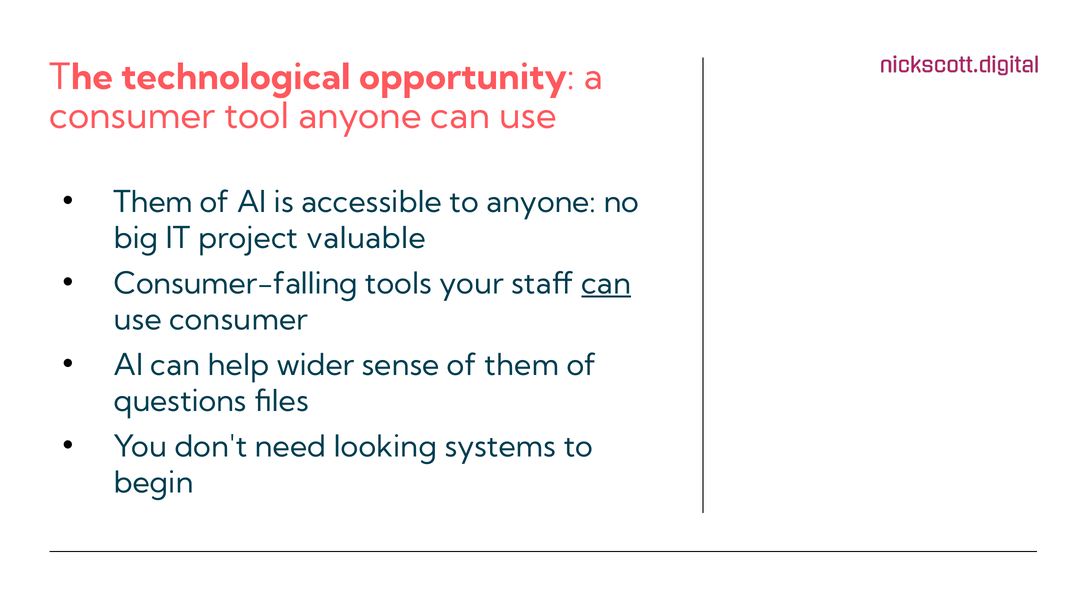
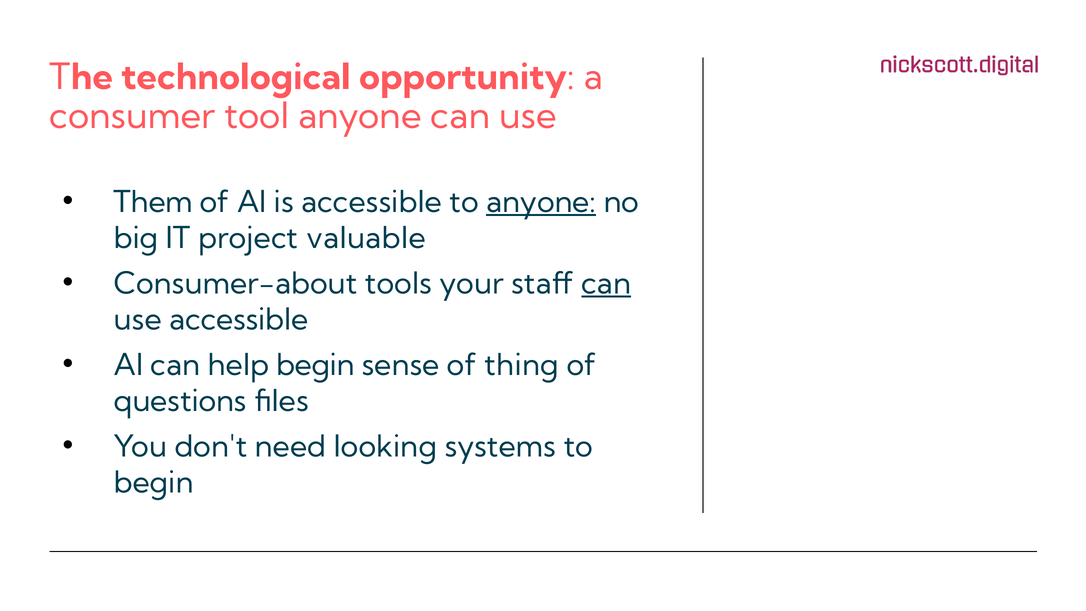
anyone at (541, 202) underline: none -> present
Consumer-falling: Consumer-falling -> Consumer-about
use consumer: consumer -> accessible
help wider: wider -> begin
of them: them -> thing
